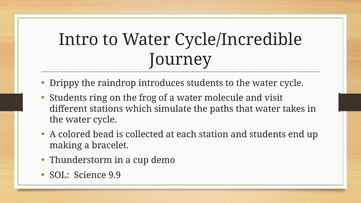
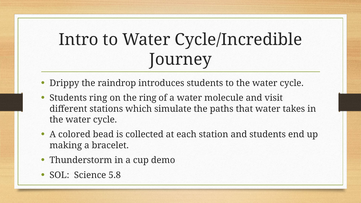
the frog: frog -> ring
9.9: 9.9 -> 5.8
